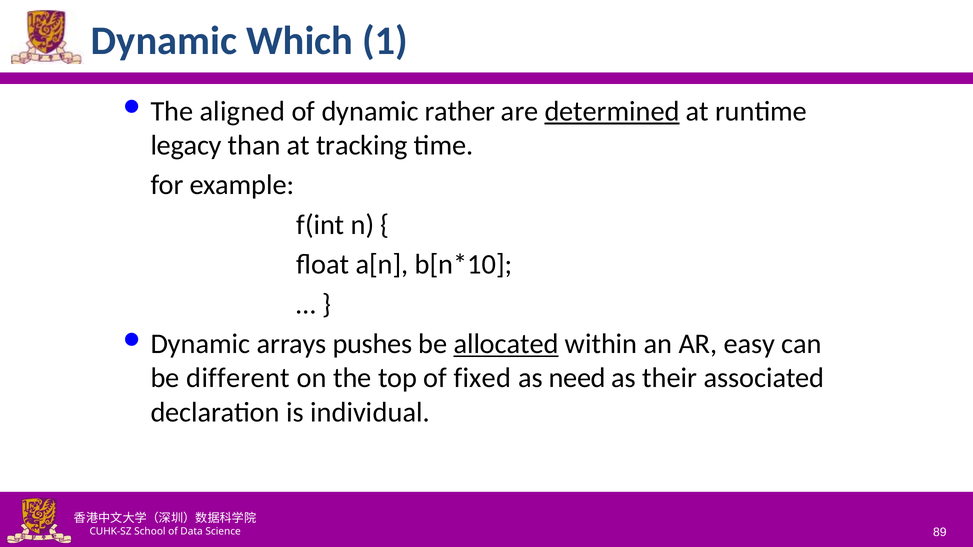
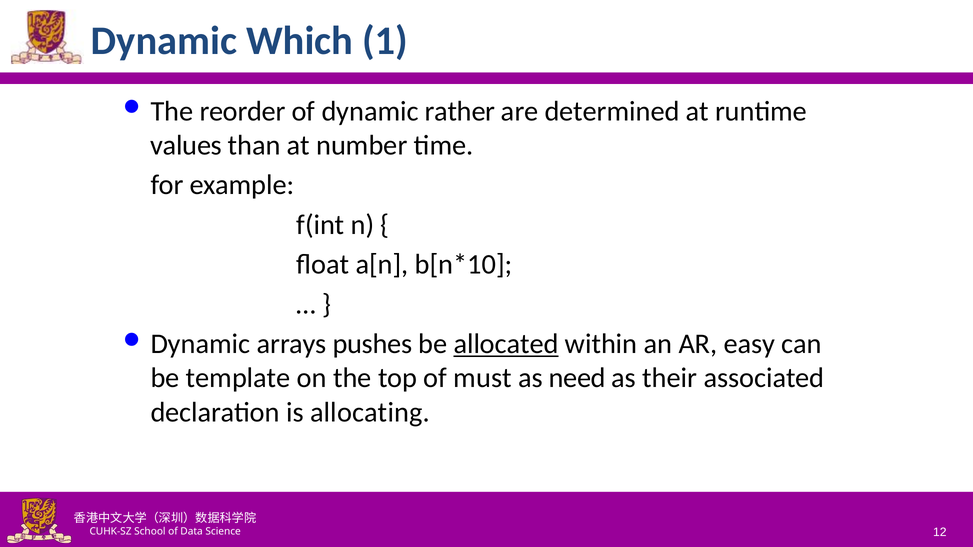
aligned: aligned -> reorder
determined underline: present -> none
legacy: legacy -> values
tracking: tracking -> number
different: different -> template
fixed: fixed -> must
individual: individual -> allocating
89: 89 -> 12
